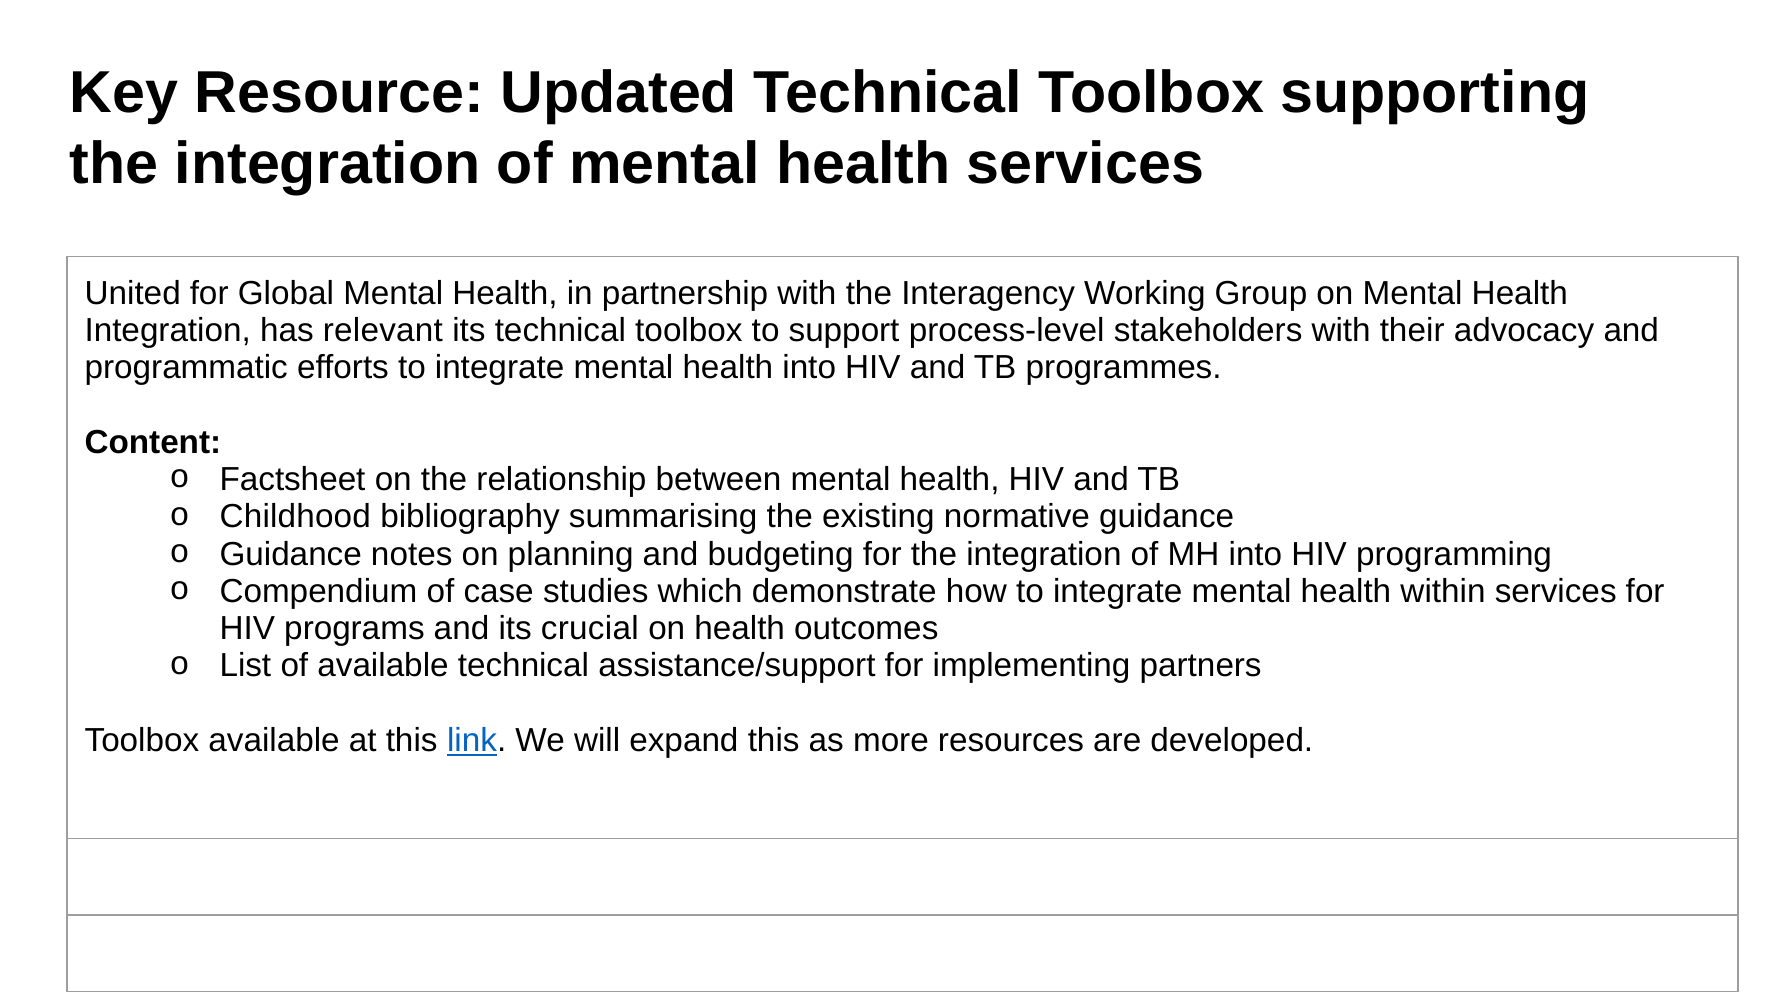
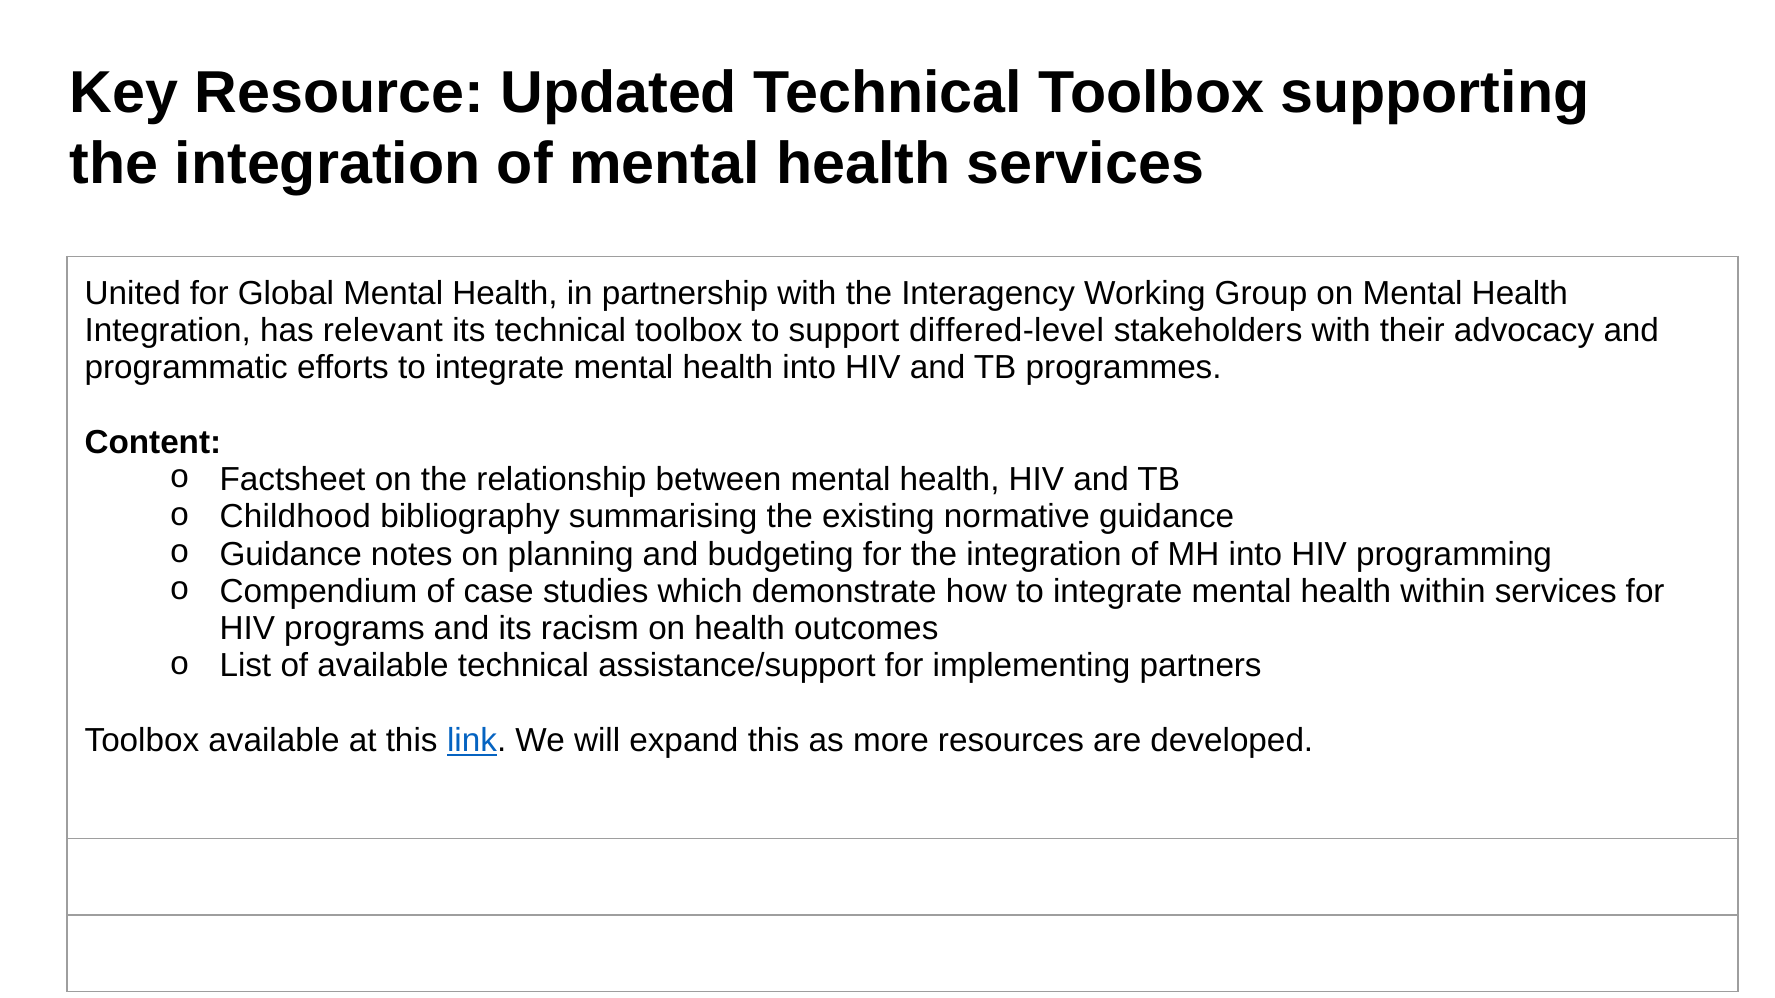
process-level: process-level -> differed-level
crucial: crucial -> racism
